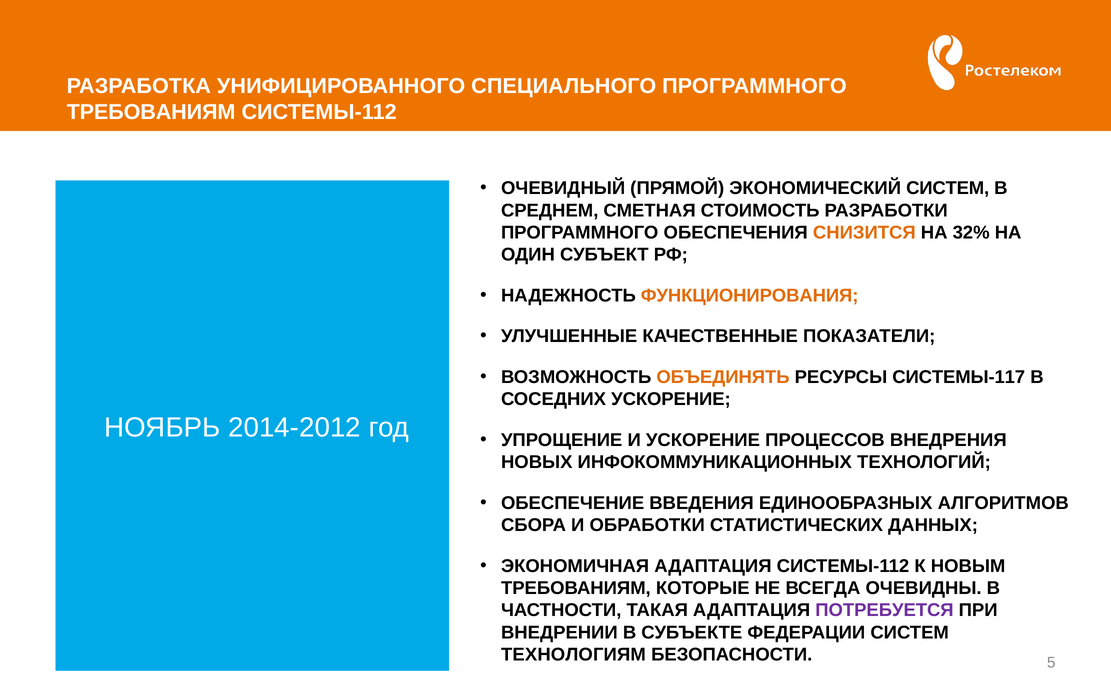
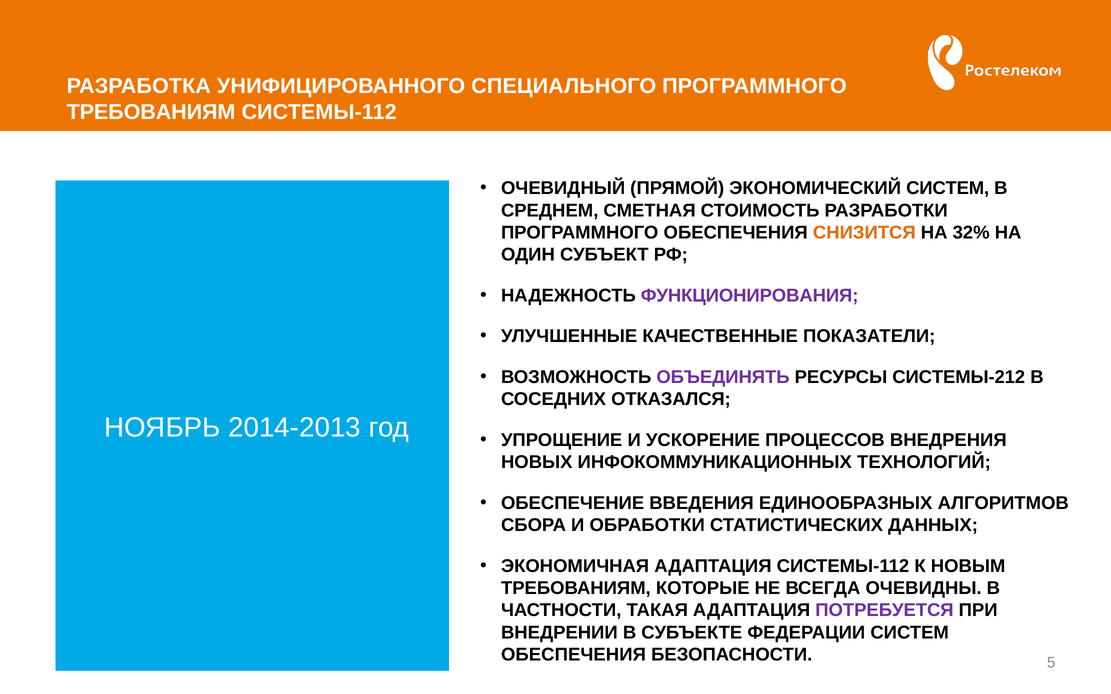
ФУНКЦИОНИРОВАНИЯ colour: orange -> purple
ОБЪЕДИНЯТЬ colour: orange -> purple
СИСТЕМЫ-117: СИСТЕМЫ-117 -> СИСТЕМЫ-212
СОСЕДНИХ УСКОРЕНИЕ: УСКОРЕНИЕ -> ОТКАЗАЛСЯ
2014-2012: 2014-2012 -> 2014-2013
ТЕХНОЛОГИЯМ at (573, 655): ТЕХНОЛОГИЯМ -> ОБЕСПЕЧЕНИЯ
